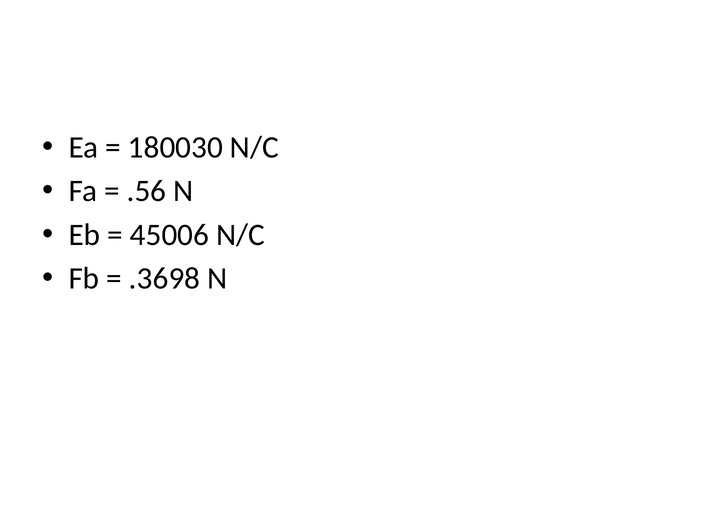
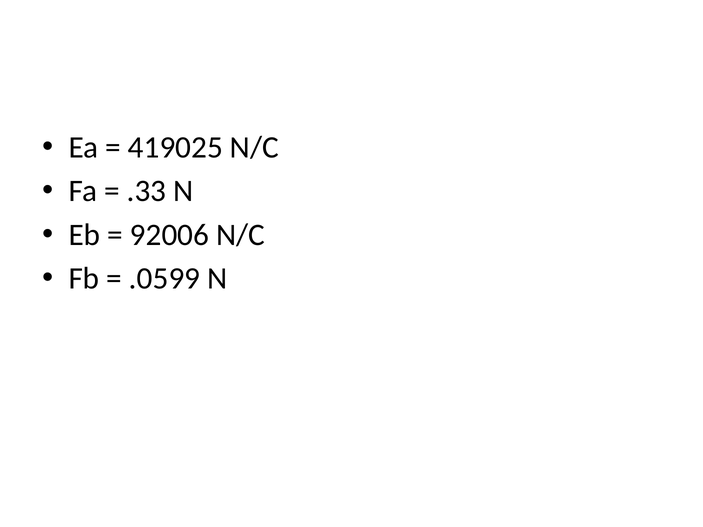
180030: 180030 -> 419025
.56: .56 -> .33
45006: 45006 -> 92006
.3698: .3698 -> .0599
